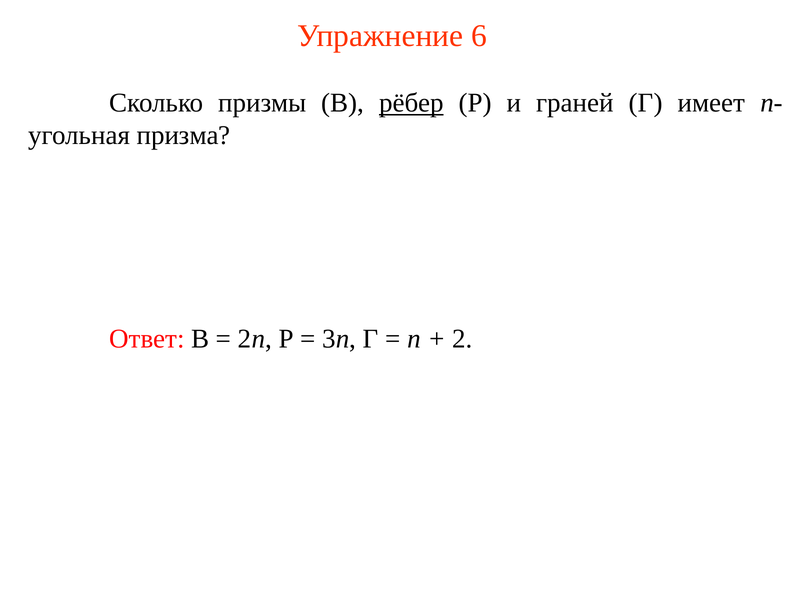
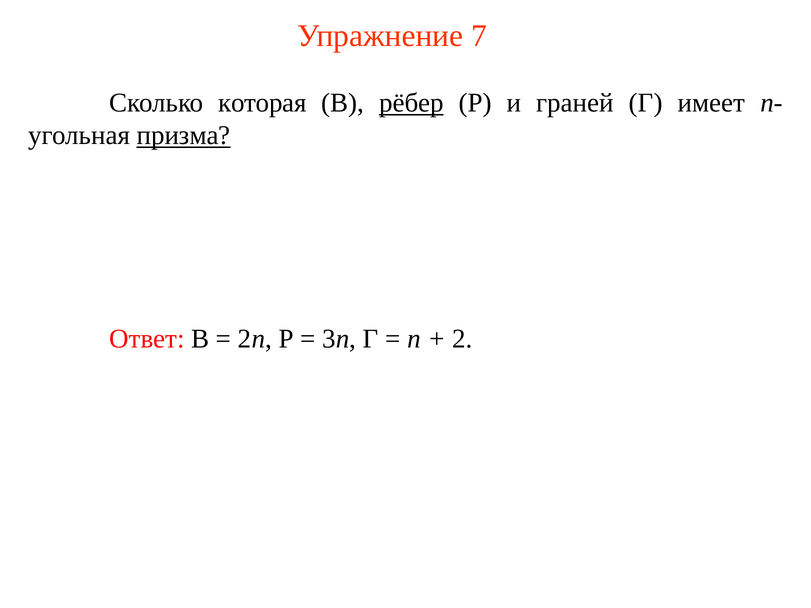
6: 6 -> 7
призмы: призмы -> которая
призма underline: none -> present
